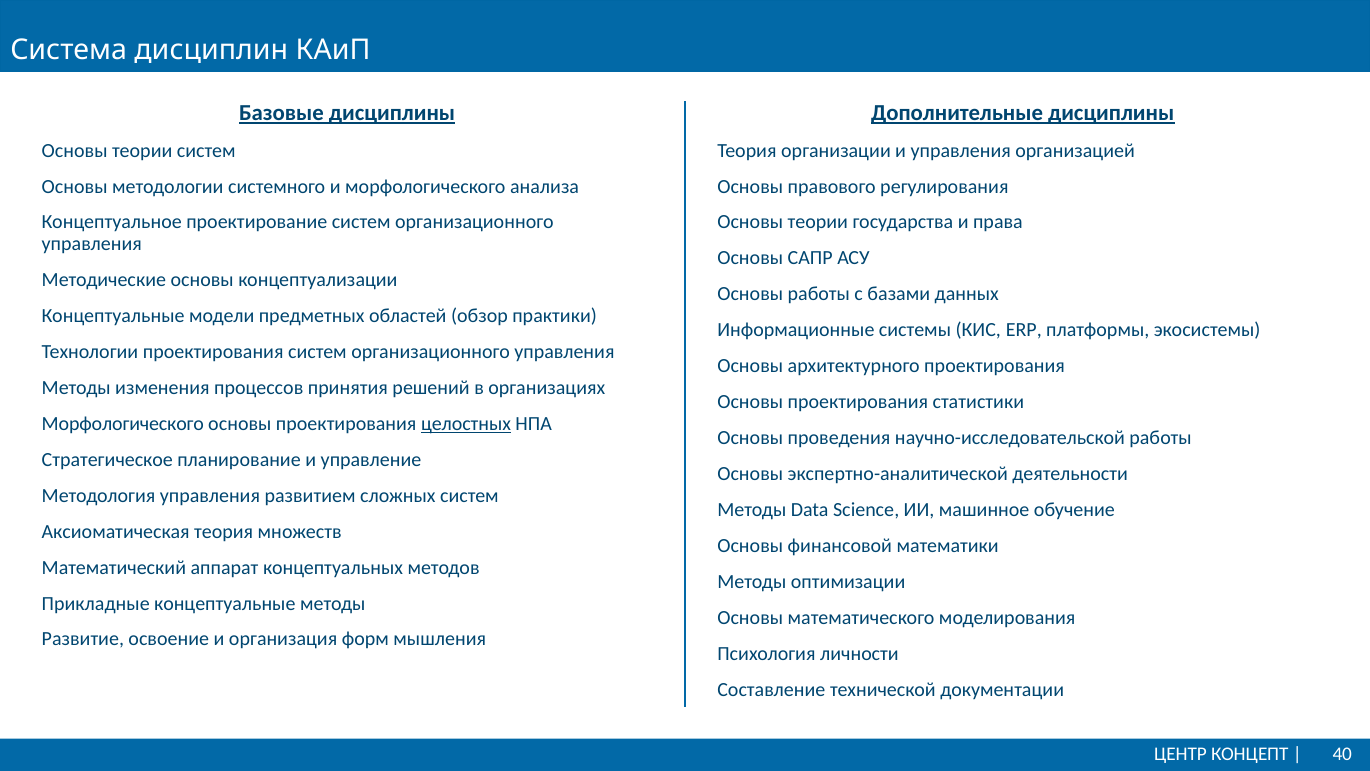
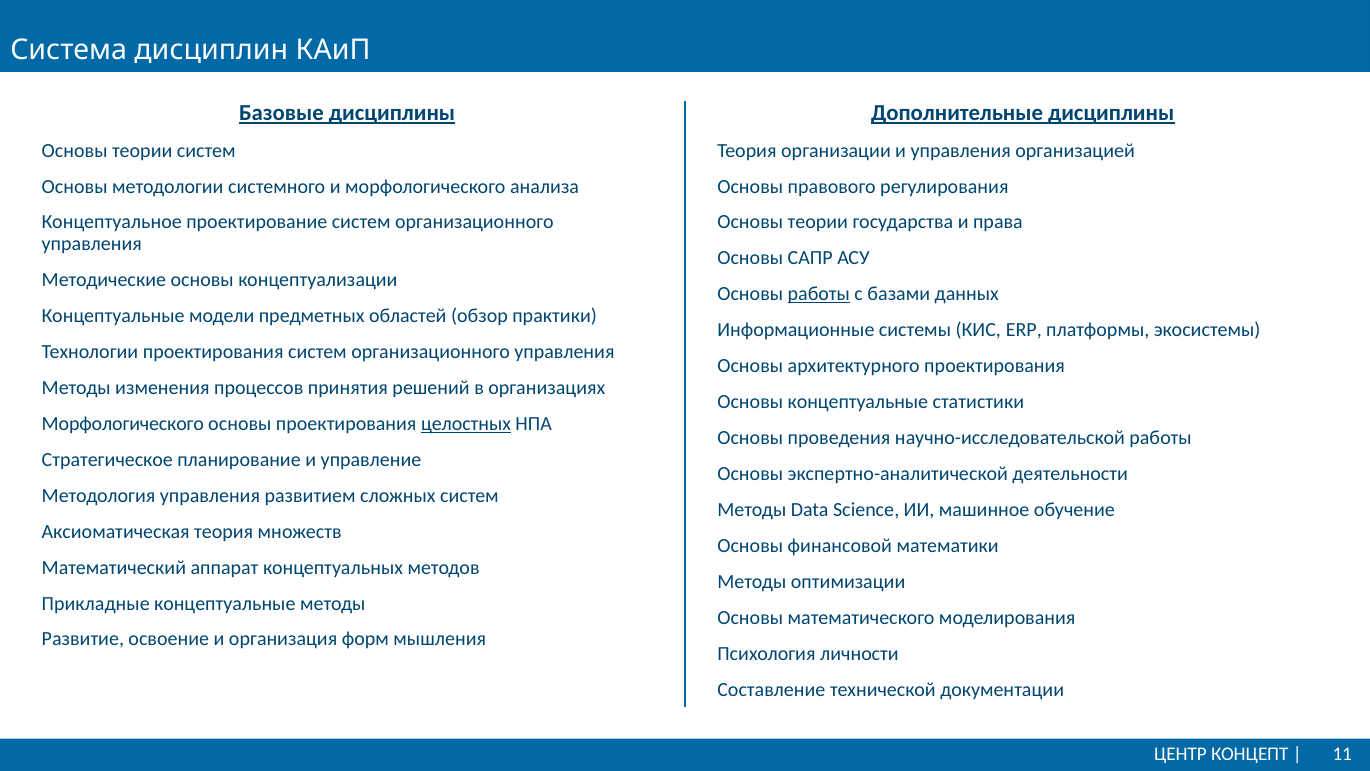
работы at (819, 294) underline: none -> present
проектирования at (858, 402): проектирования -> концептуальные
40: 40 -> 11
